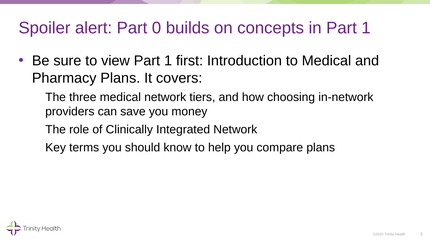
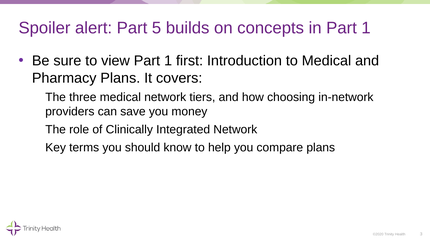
0: 0 -> 5
